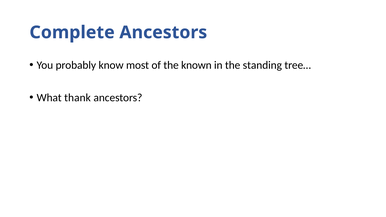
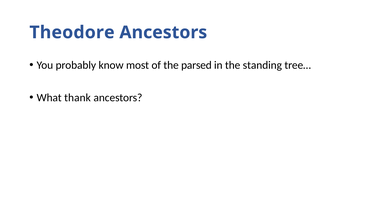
Complete: Complete -> Theodore
known: known -> parsed
